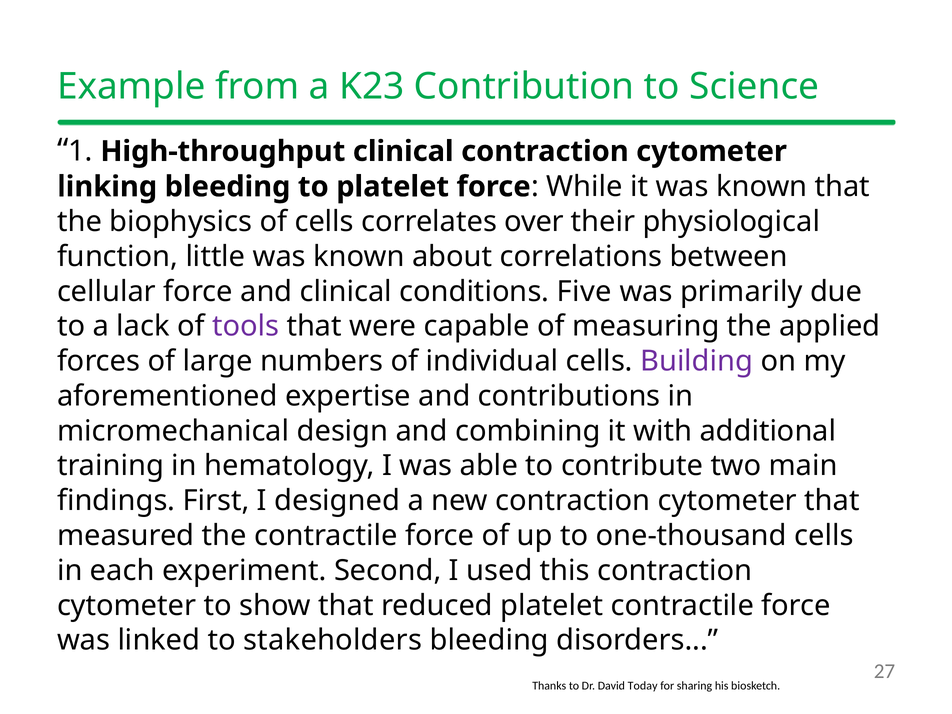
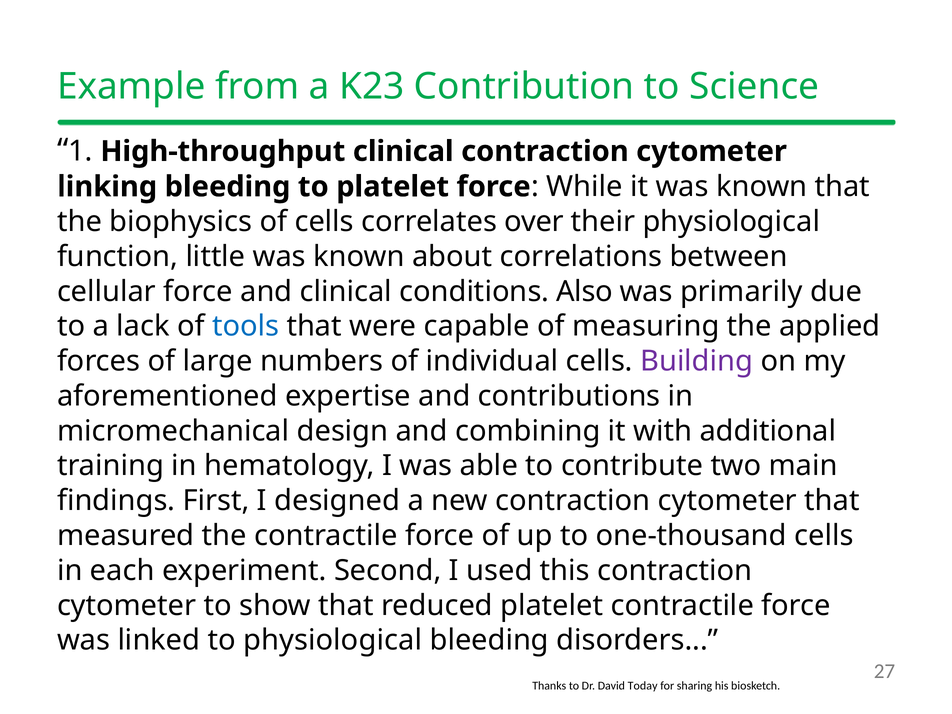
Five: Five -> Also
tools colour: purple -> blue
to stakeholders: stakeholders -> physiological
